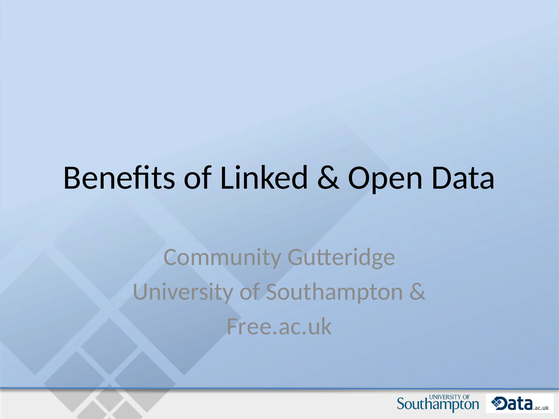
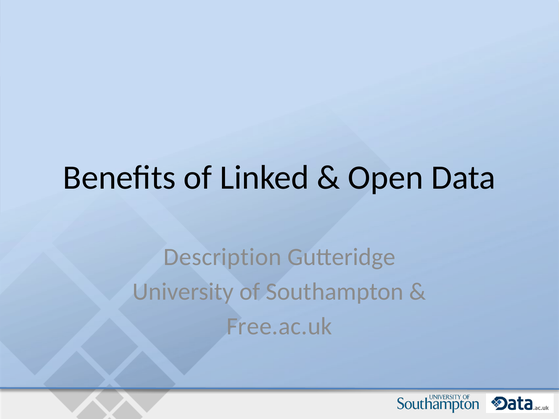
Community: Community -> Description
